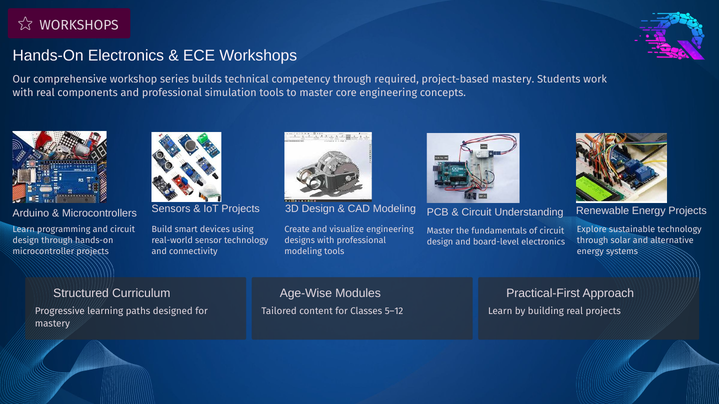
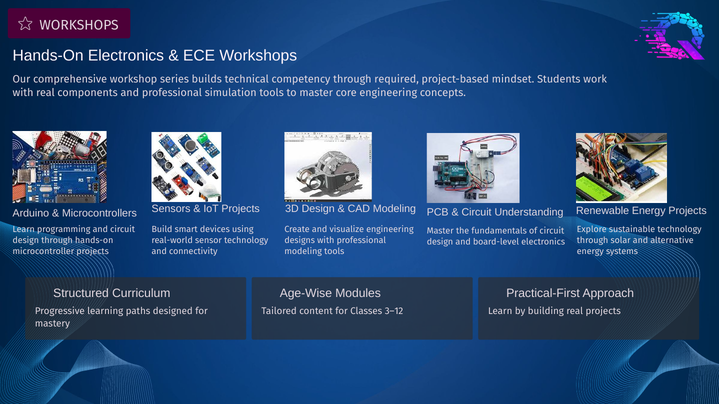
project-based mastery: mastery -> mindset
5–12: 5–12 -> 3–12
